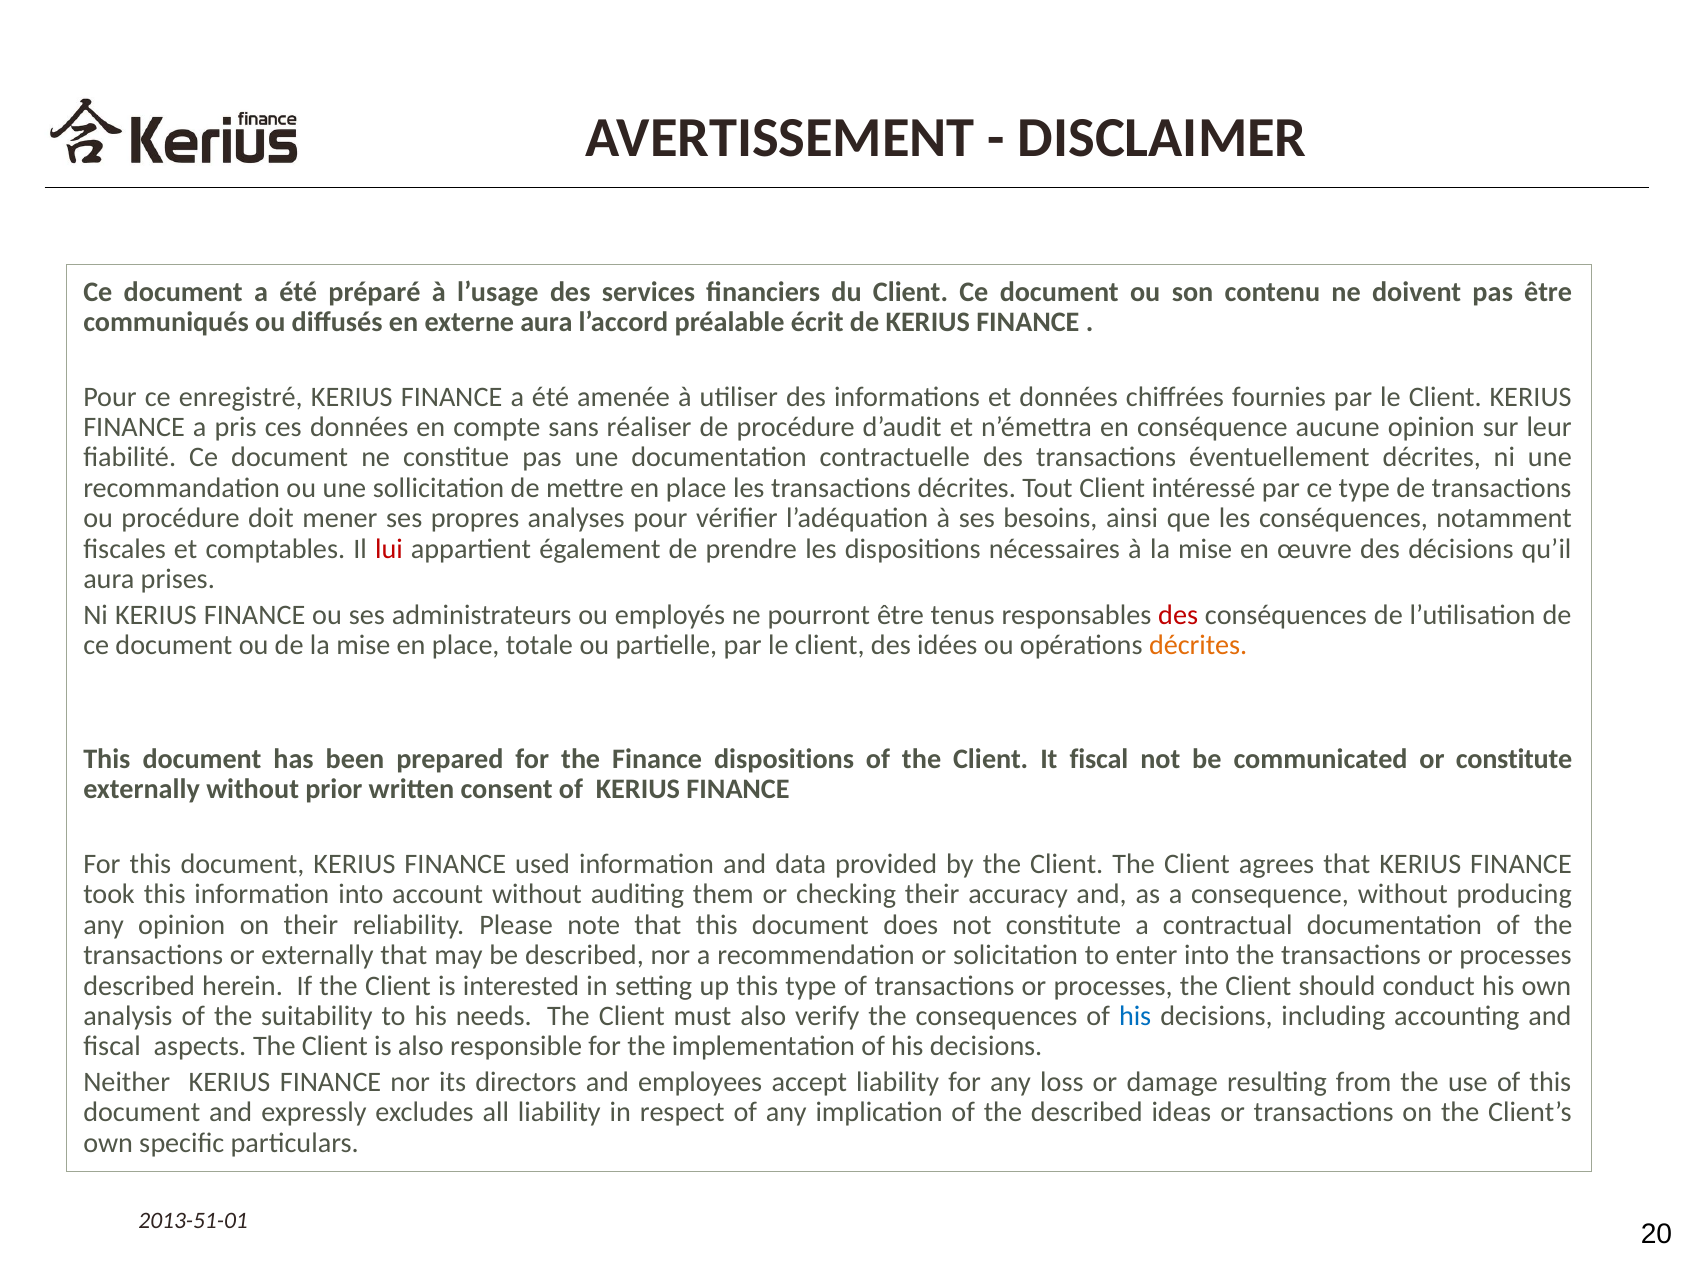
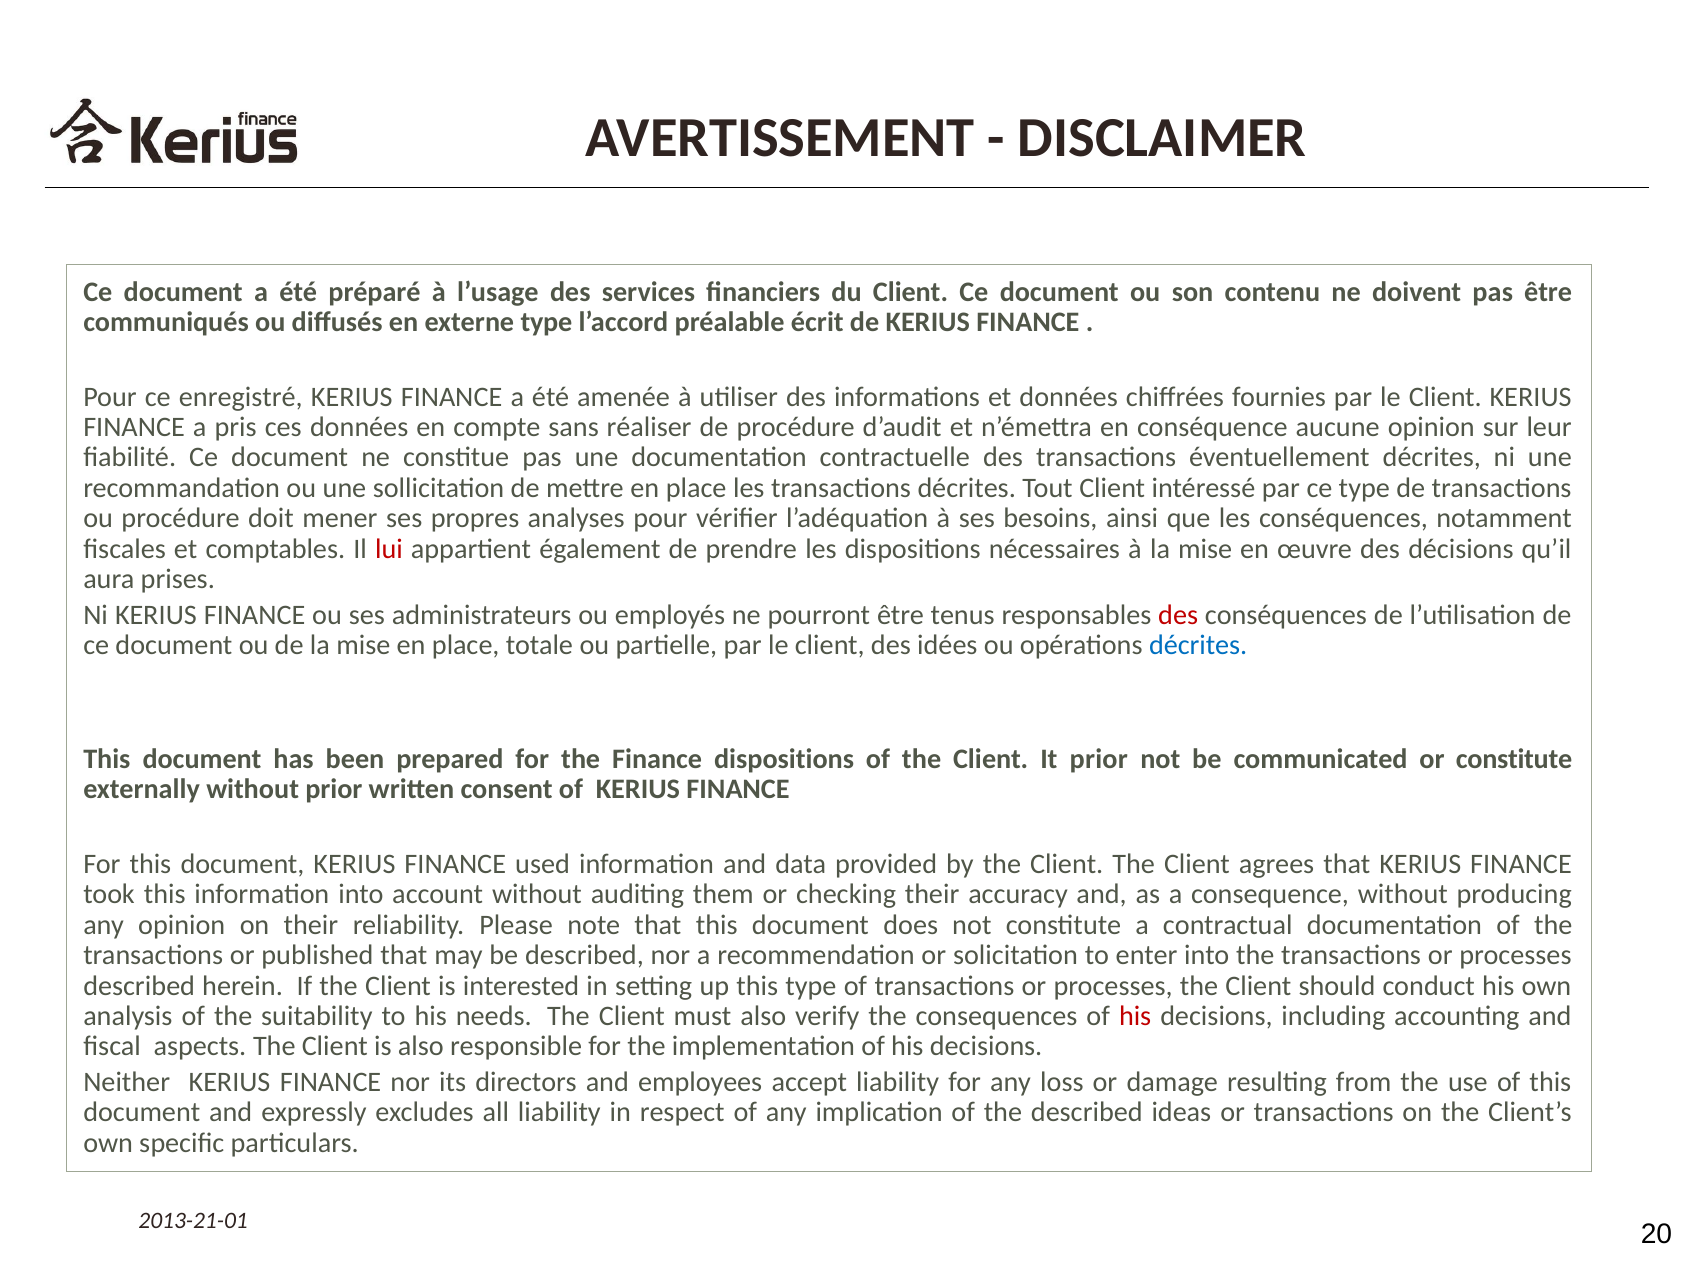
externe aura: aura -> type
décrites at (1198, 646) colour: orange -> blue
It fiscal: fiscal -> prior
or externally: externally -> published
his at (1135, 1017) colour: blue -> red
2013-51-01: 2013-51-01 -> 2013-21-01
